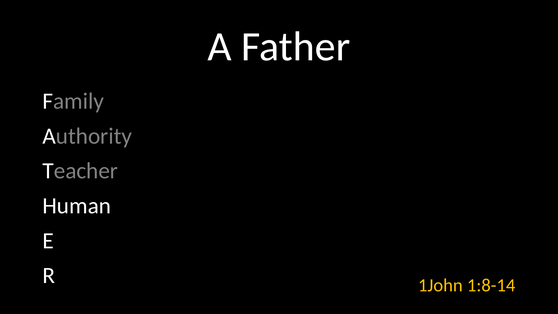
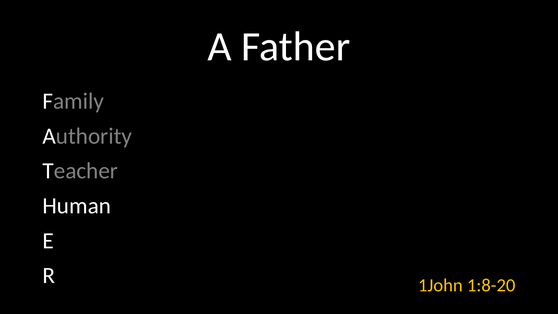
1:8-14: 1:8-14 -> 1:8-20
